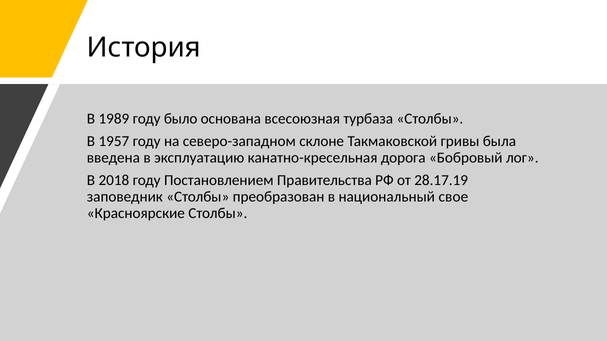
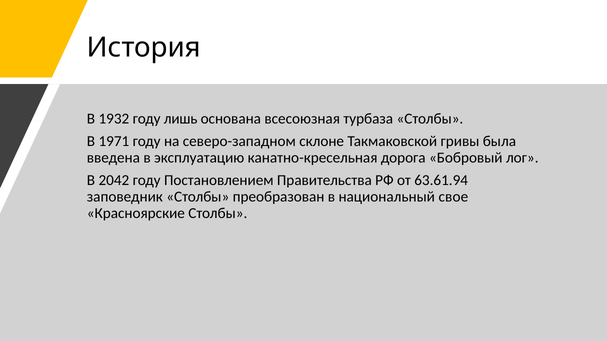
1989: 1989 -> 1932
было: было -> лишь
1957: 1957 -> 1971
2018: 2018 -> 2042
28.17.19: 28.17.19 -> 63.61.94
